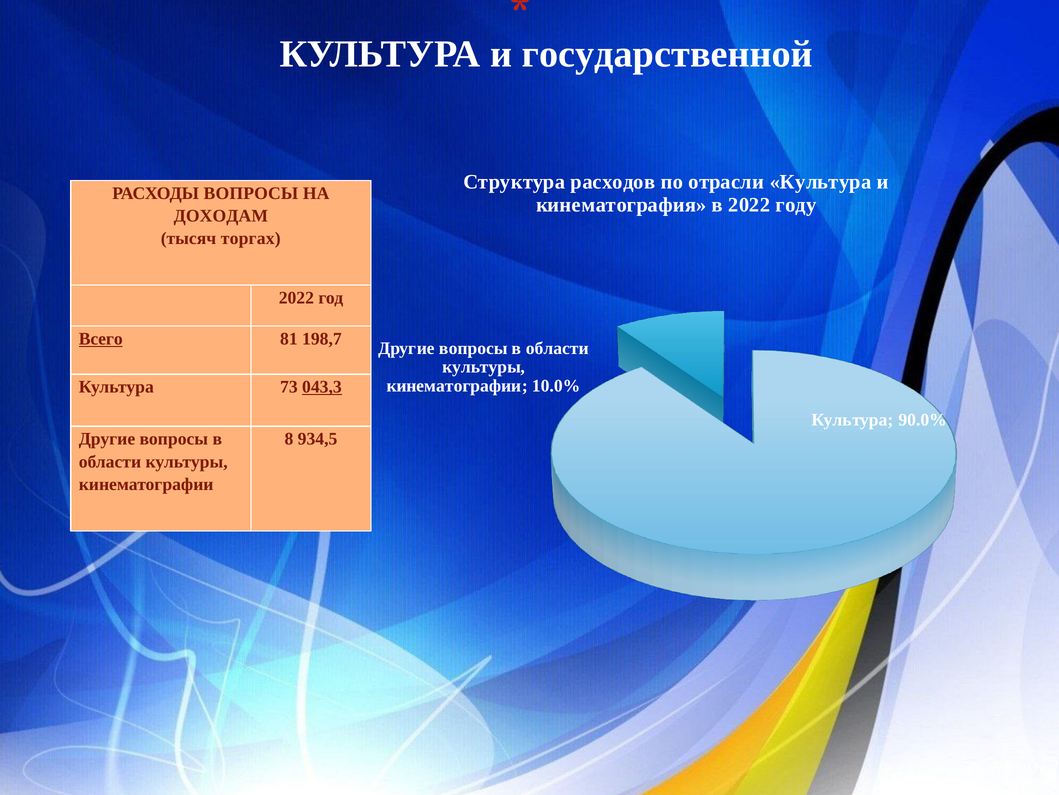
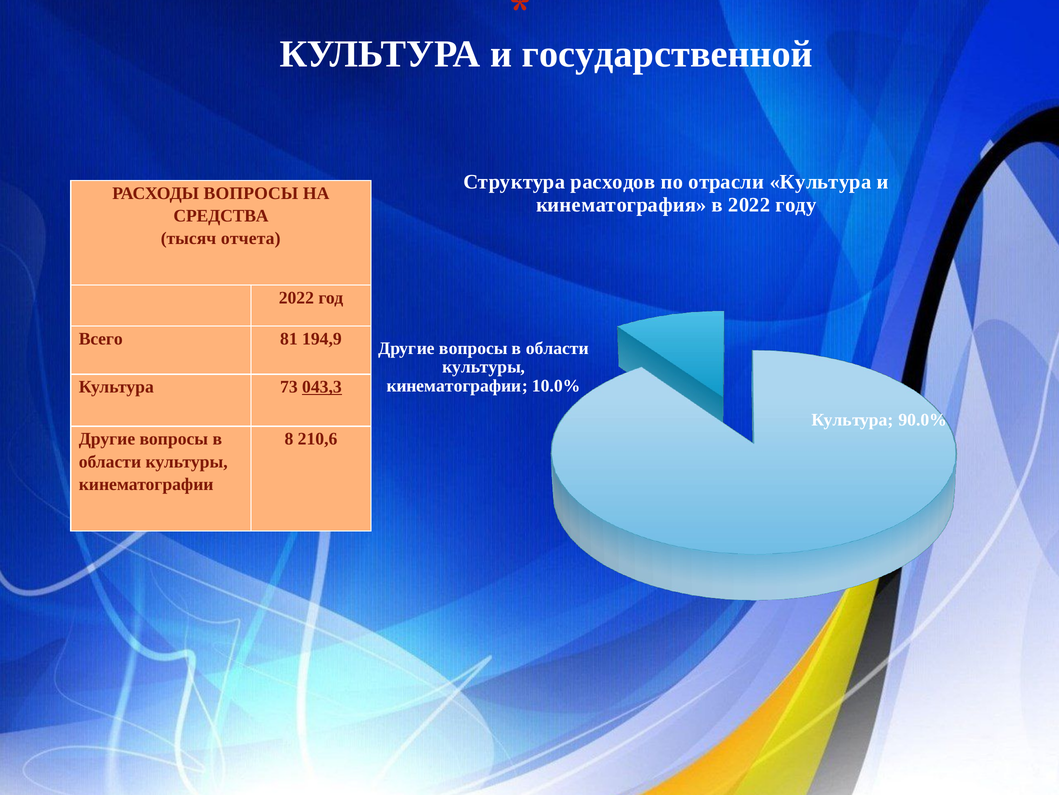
ДОХОДАМ: ДОХОДАМ -> СРЕДСТВА
торгах: торгах -> отчета
Всего underline: present -> none
198,7: 198,7 -> 194,9
934,5: 934,5 -> 210,6
